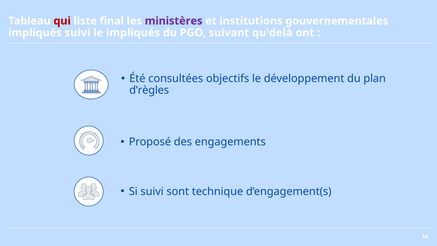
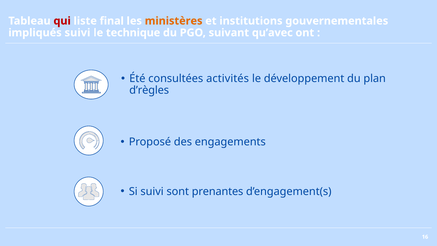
ministères colour: purple -> orange
le impliqués: impliqués -> technique
qu’delà: qu’delà -> qu’avec
objectifs: objectifs -> activités
technique: technique -> prenantes
